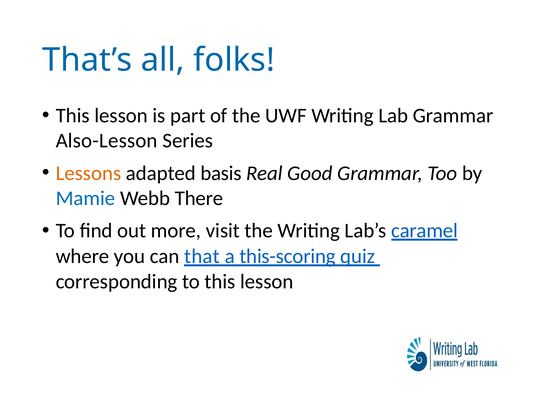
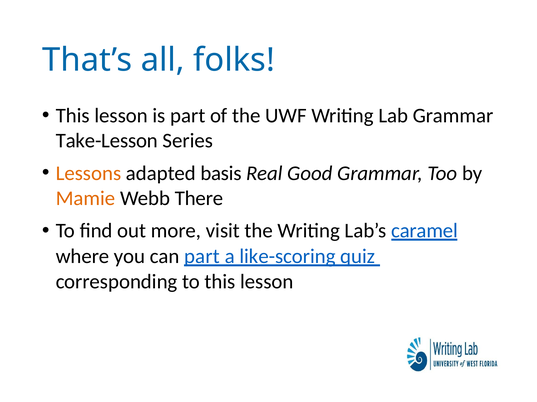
Also-Lesson: Also-Lesson -> Take-Lesson
Mamie colour: blue -> orange
can that: that -> part
this-scoring: this-scoring -> like-scoring
